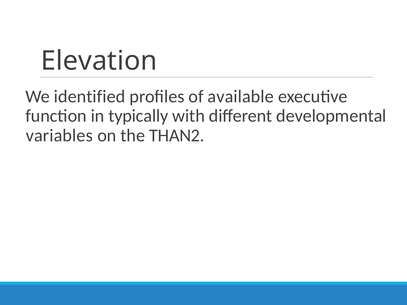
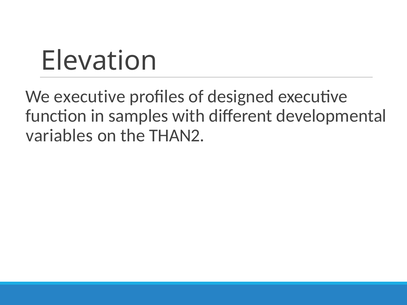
We identified: identified -> executive
available: available -> designed
typically: typically -> samples
